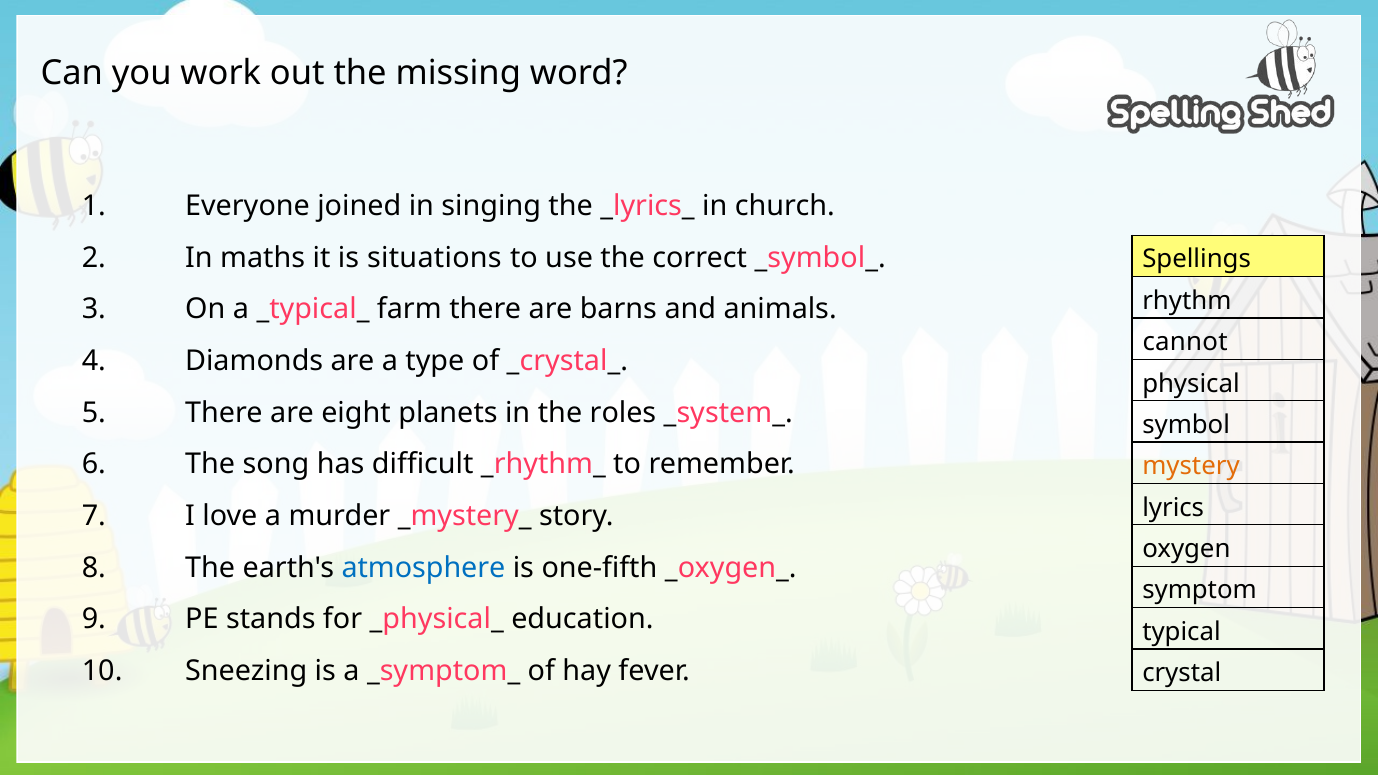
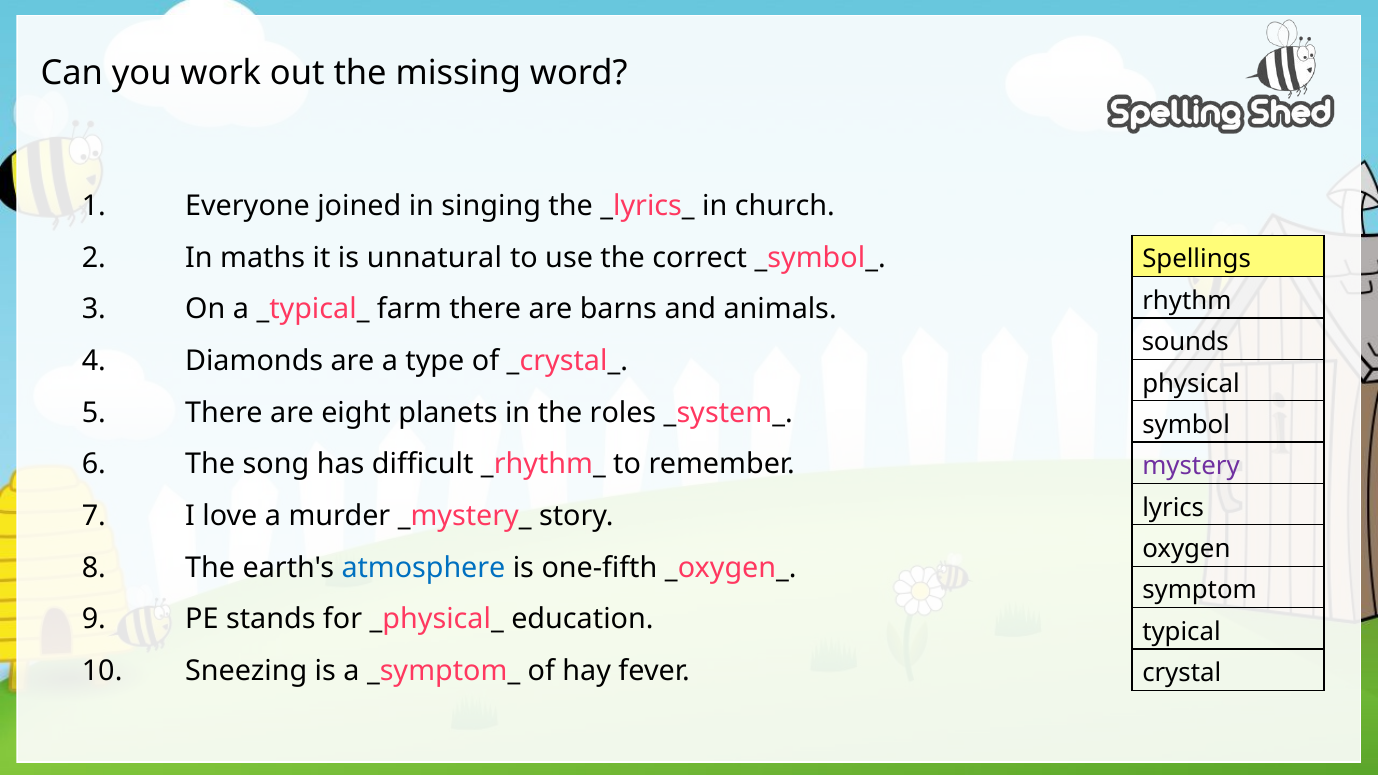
situations: situations -> unnatural
cannot: cannot -> sounds
mystery colour: orange -> purple
